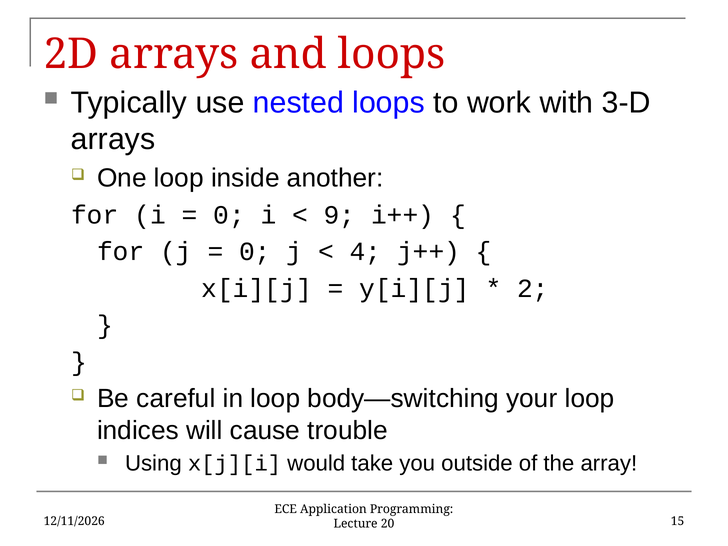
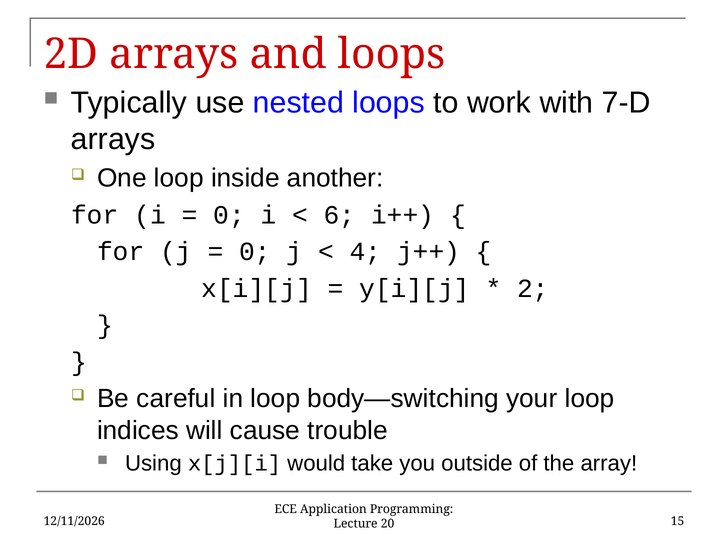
3-D: 3-D -> 7-D
9: 9 -> 6
